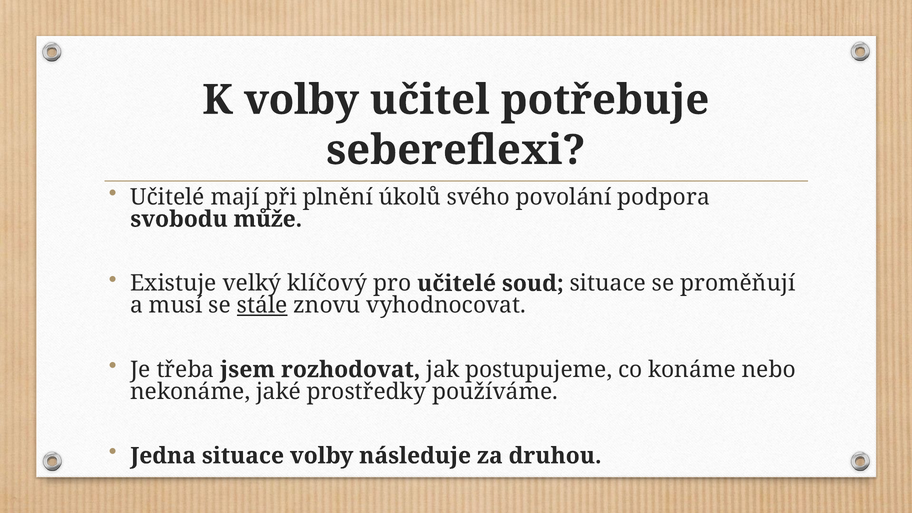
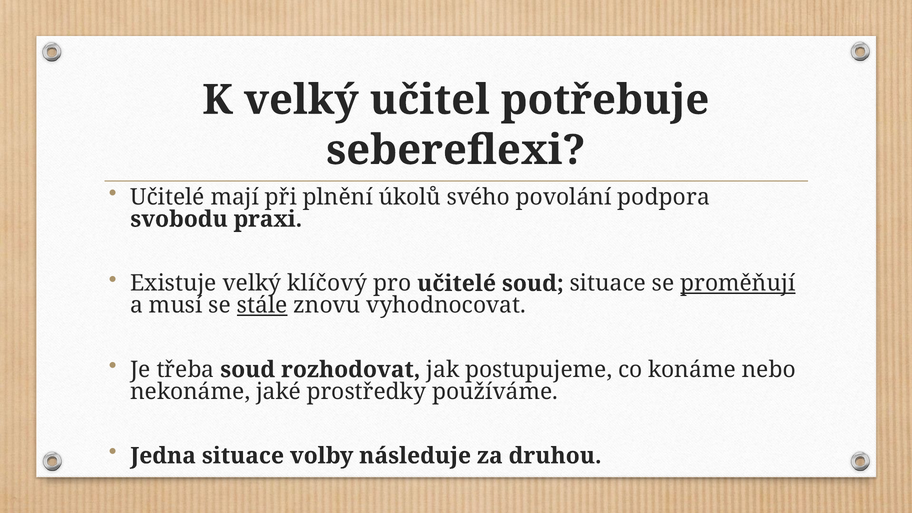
K volby: volby -> velký
může: může -> praxi
proměňují underline: none -> present
třeba jsem: jsem -> soud
